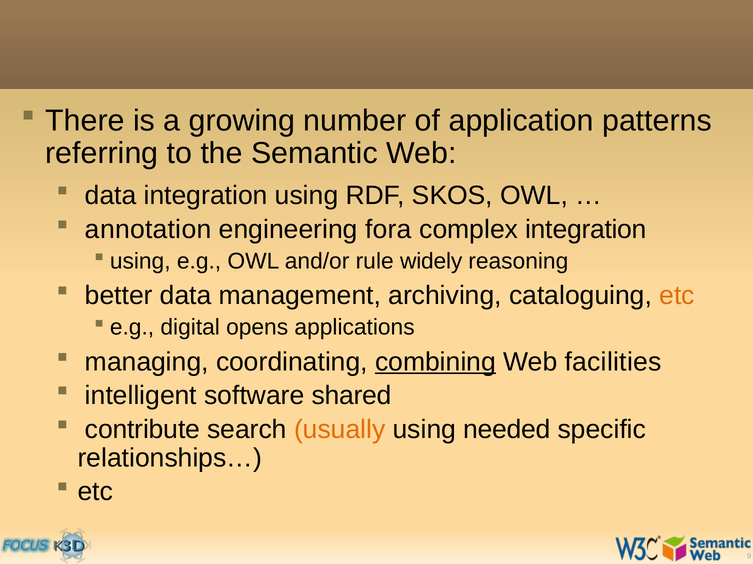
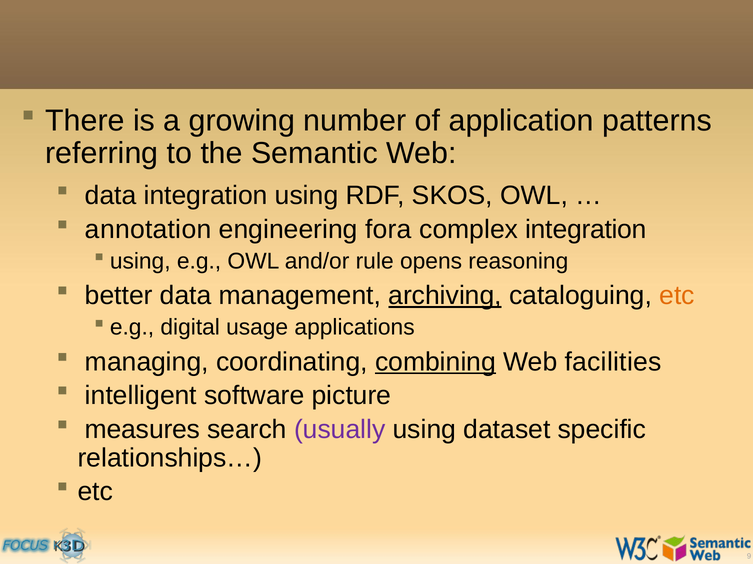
widely: widely -> opens
archiving underline: none -> present
opens: opens -> usage
shared: shared -> picture
contribute: contribute -> measures
usually colour: orange -> purple
needed: needed -> dataset
